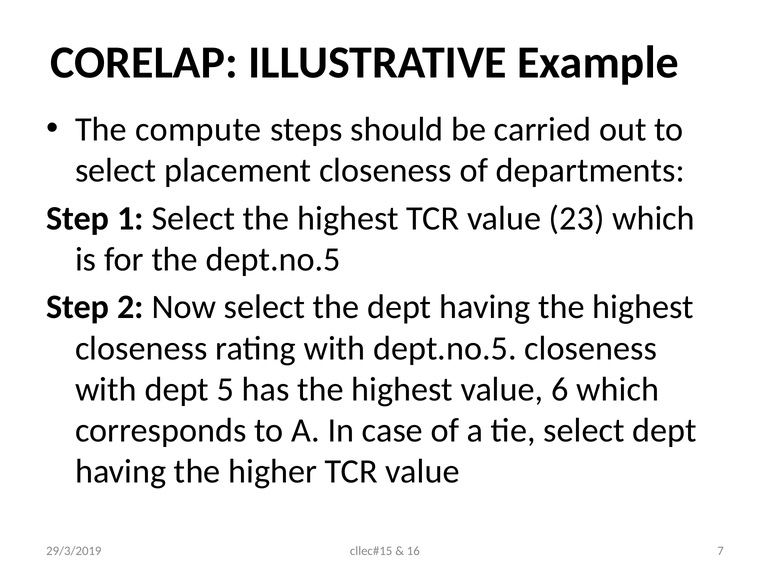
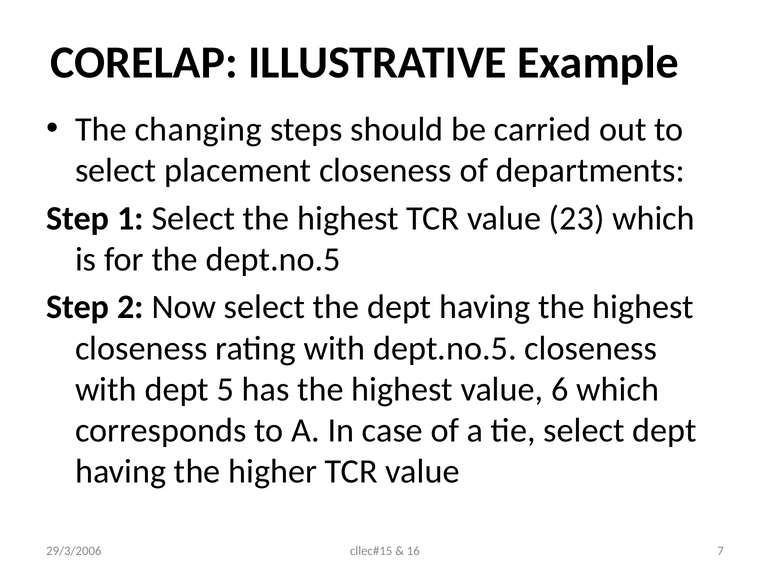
compute: compute -> changing
29/3/2019: 29/3/2019 -> 29/3/2006
